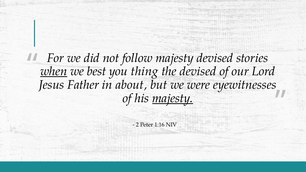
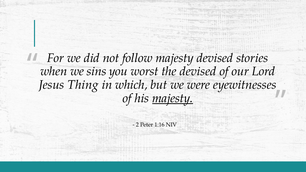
when underline: present -> none
best: best -> sins
thing: thing -> worst
Father: Father -> Thing
about: about -> which
